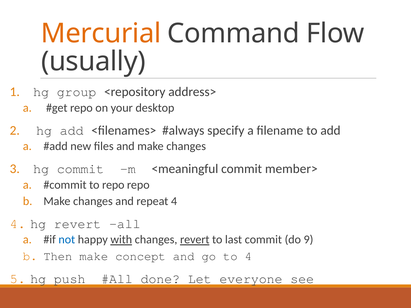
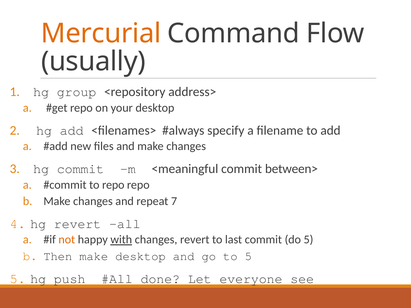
member>: member> -> between>
repeat 4: 4 -> 7
not colour: blue -> orange
revert at (195, 240) underline: present -> none
do 9: 9 -> 5
make concept: concept -> desktop
to 4: 4 -> 5
